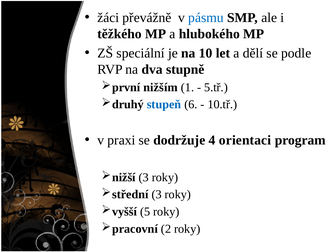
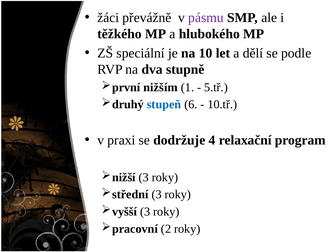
pásmu colour: blue -> purple
orientaci: orientaci -> relaxační
5 at (145, 212): 5 -> 3
